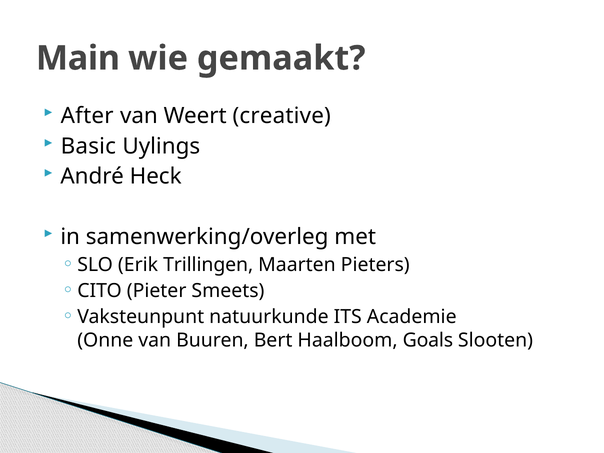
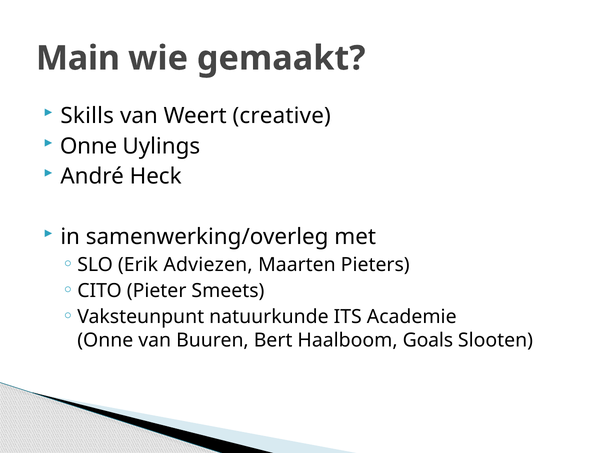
After: After -> Skills
Basic at (88, 146): Basic -> Onne
Trillingen: Trillingen -> Adviezen
